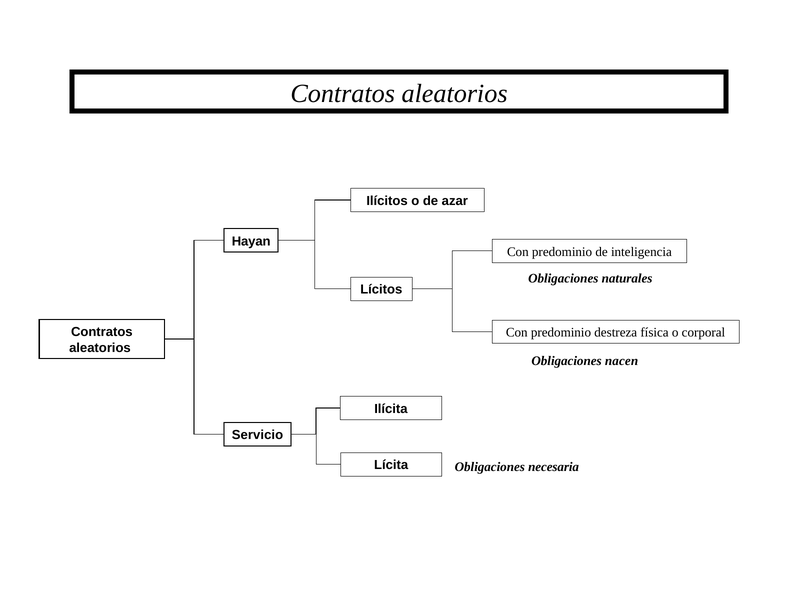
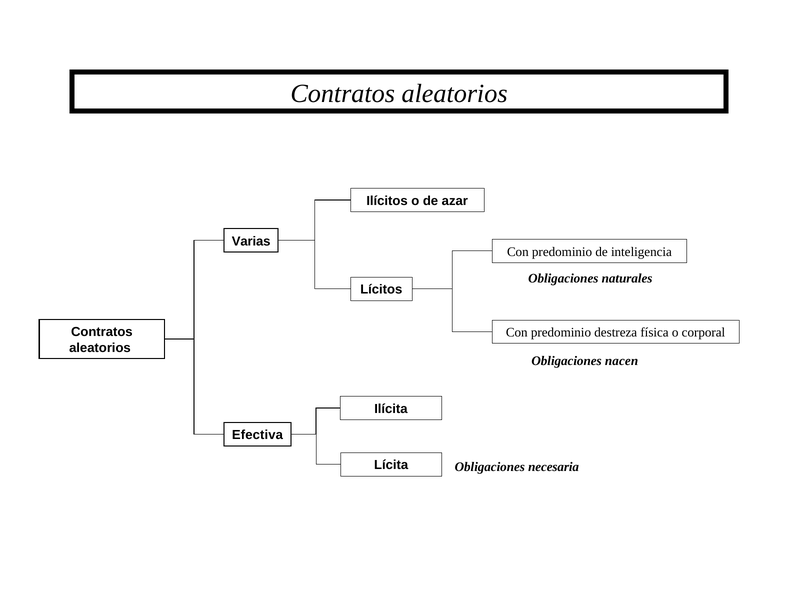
Hayan: Hayan -> Varias
Servicio: Servicio -> Efectiva
